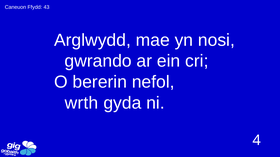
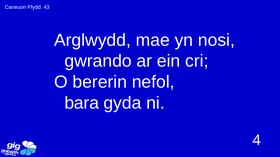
wrth: wrth -> bara
